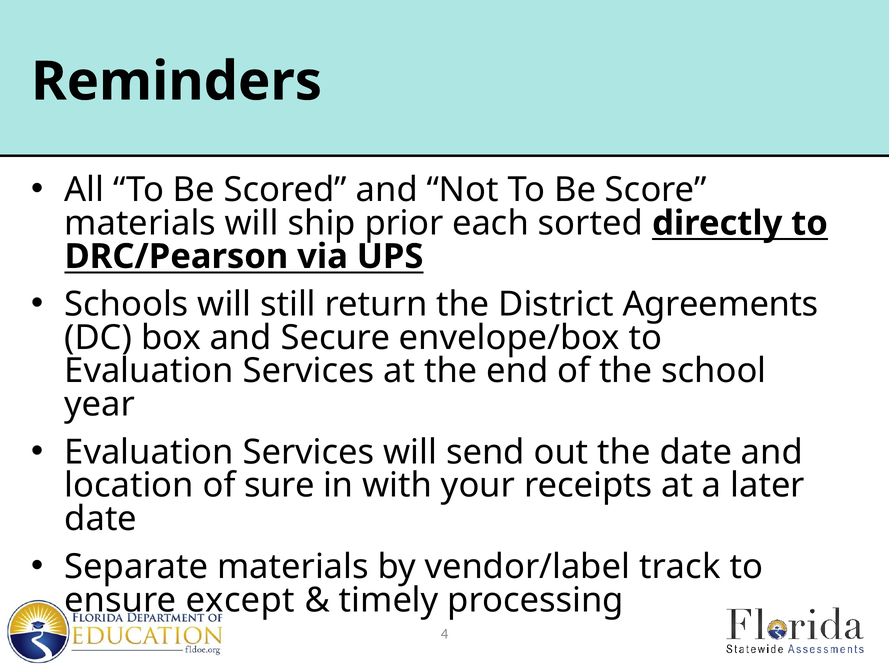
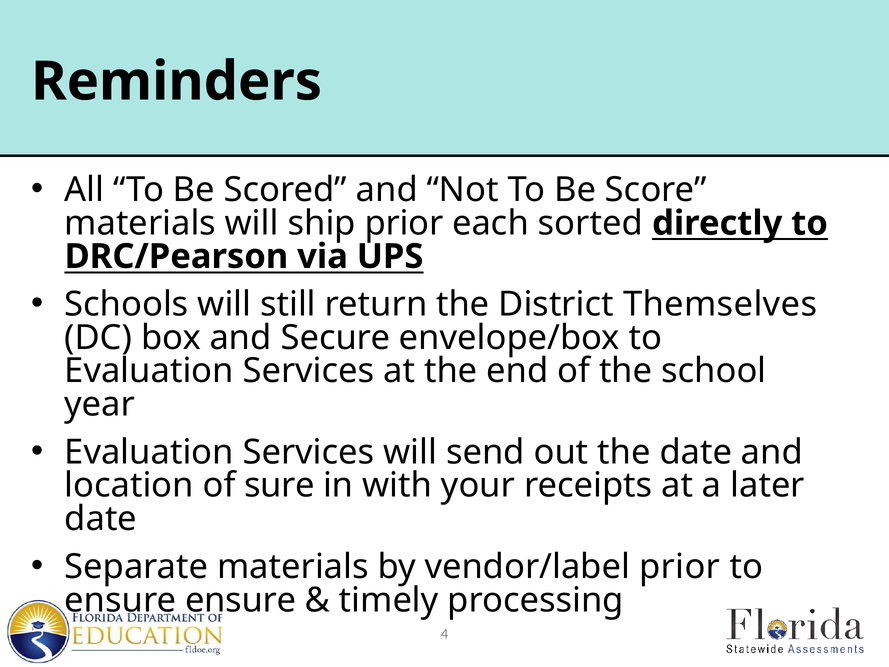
Agreements: Agreements -> Themselves
vendor/label track: track -> prior
ensure except: except -> ensure
